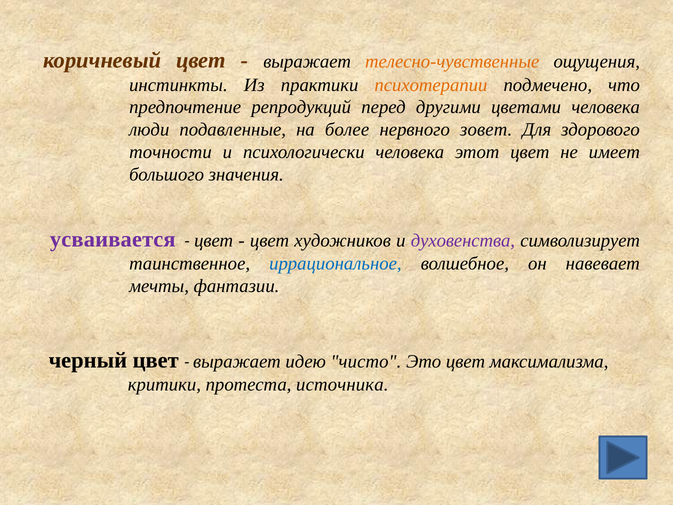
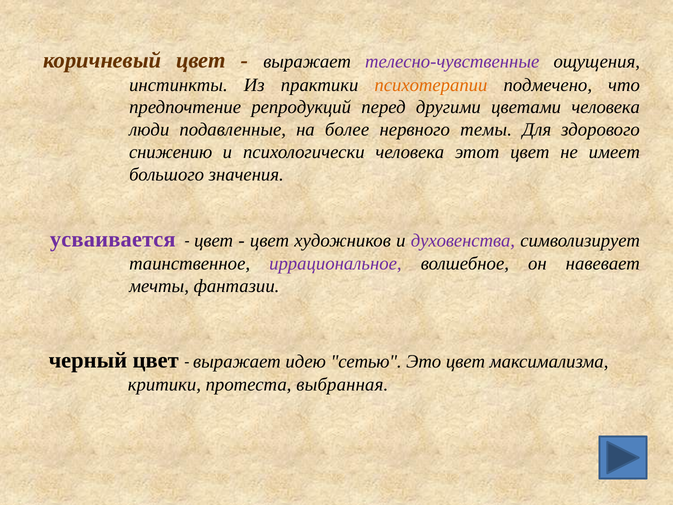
телесно-чувственные colour: orange -> purple
зовет: зовет -> темы
точности: точности -> снижению
иррациональное colour: blue -> purple
чисто: чисто -> сетью
источника: источника -> выбранная
